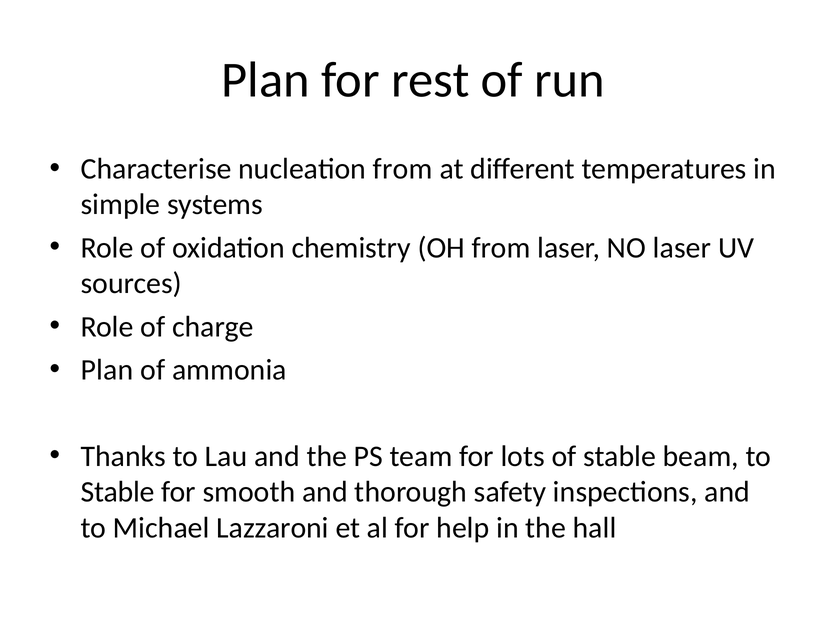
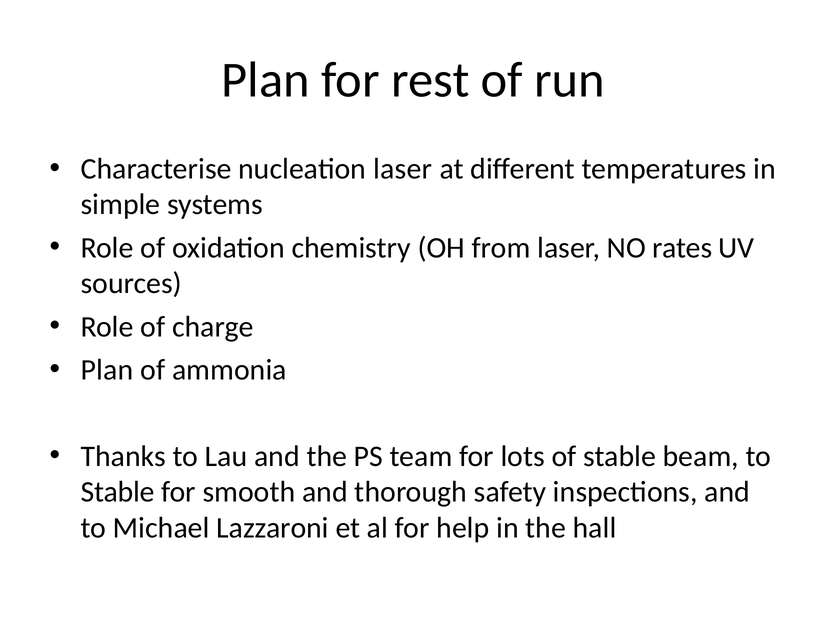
nucleation from: from -> laser
NO laser: laser -> rates
